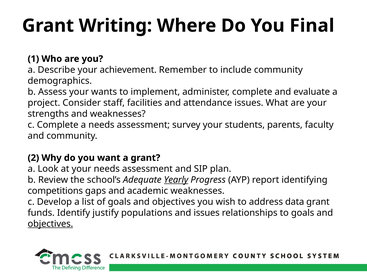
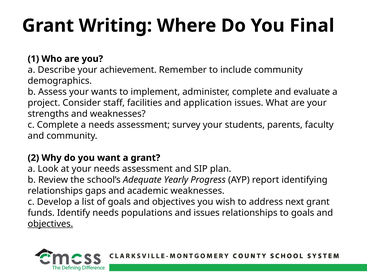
attendance: attendance -> application
Yearly underline: present -> none
competitions at (55, 191): competitions -> relationships
data: data -> next
Identify justify: justify -> needs
